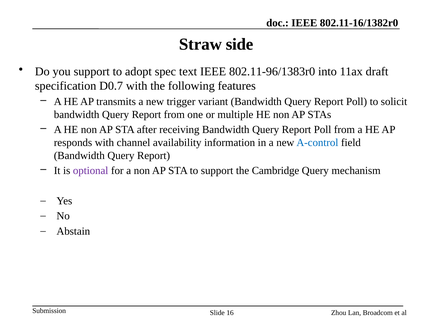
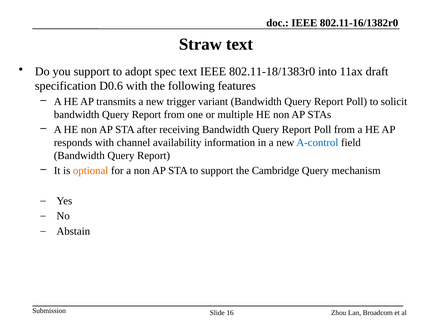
Straw side: side -> text
802.11-96/1383r0: 802.11-96/1383r0 -> 802.11-18/1383r0
D0.7: D0.7 -> D0.6
optional colour: purple -> orange
